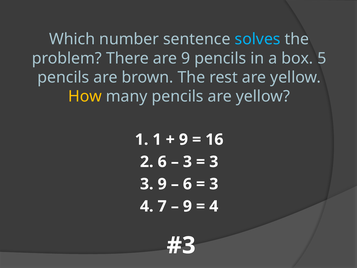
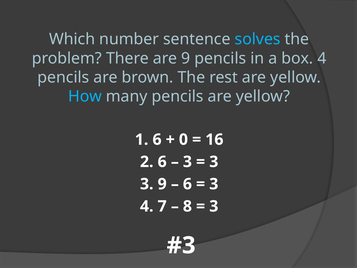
box 5: 5 -> 4
How colour: yellow -> light blue
1 1: 1 -> 6
9 at (183, 139): 9 -> 0
9 at (187, 206): 9 -> 8
4 at (214, 206): 4 -> 3
